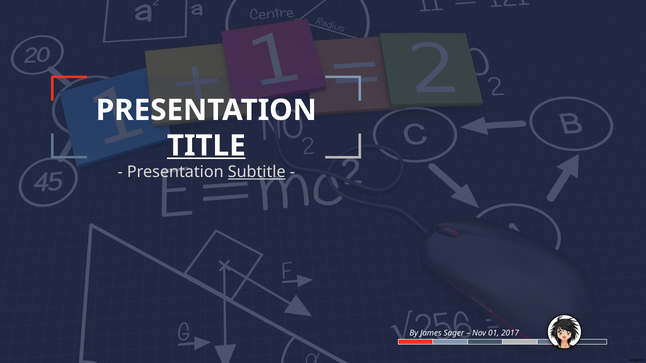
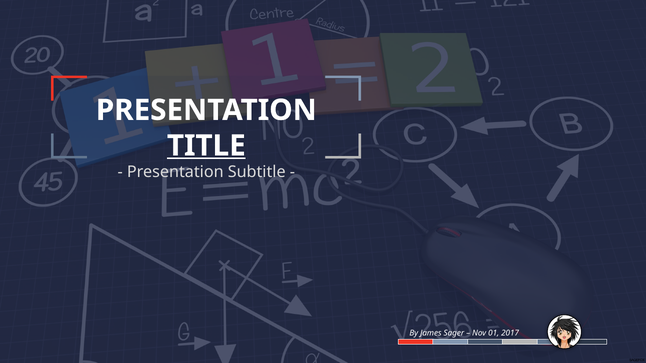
Subtitle underline: present -> none
